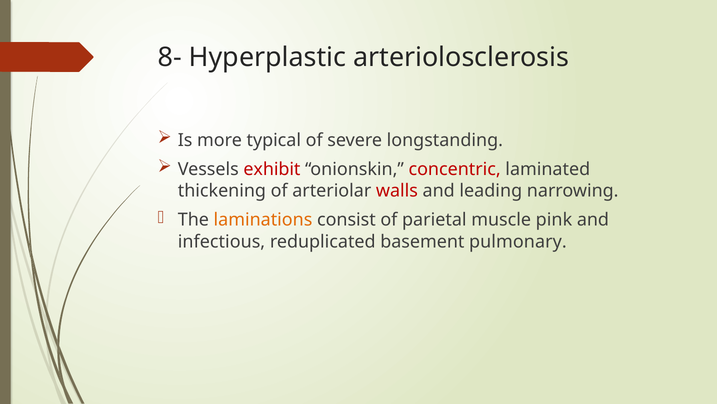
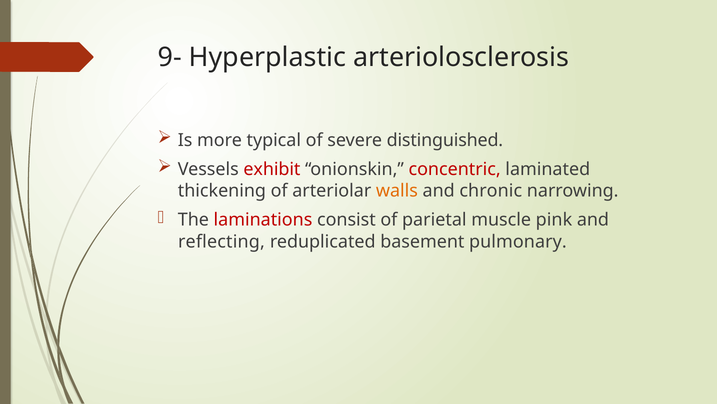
8-: 8- -> 9-
longstanding: longstanding -> distinguished
walls colour: red -> orange
leading: leading -> chronic
laminations colour: orange -> red
infectious: infectious -> reflecting
